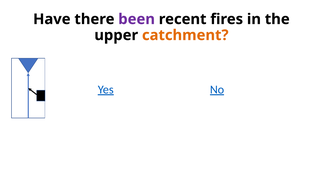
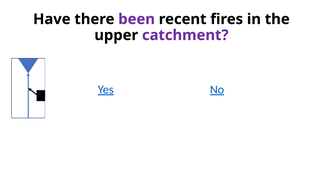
catchment colour: orange -> purple
